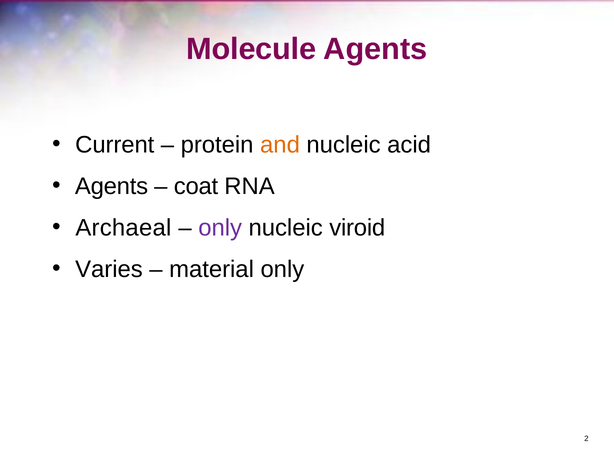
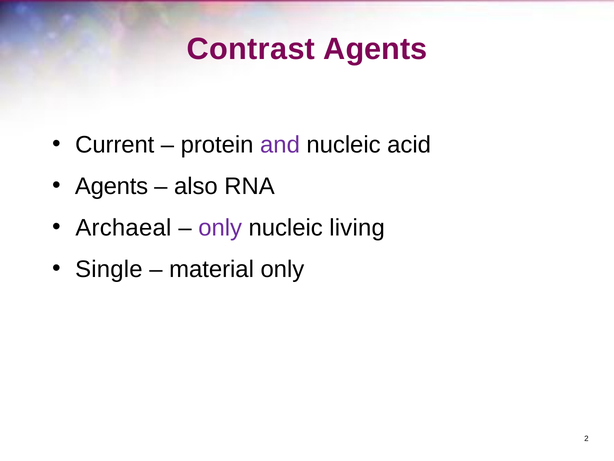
Molecule: Molecule -> Contrast
and colour: orange -> purple
coat: coat -> also
viroid: viroid -> living
Varies: Varies -> Single
